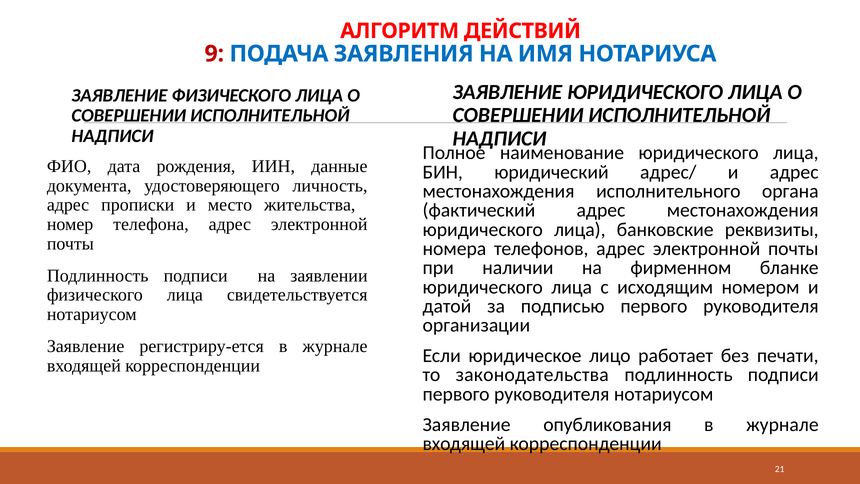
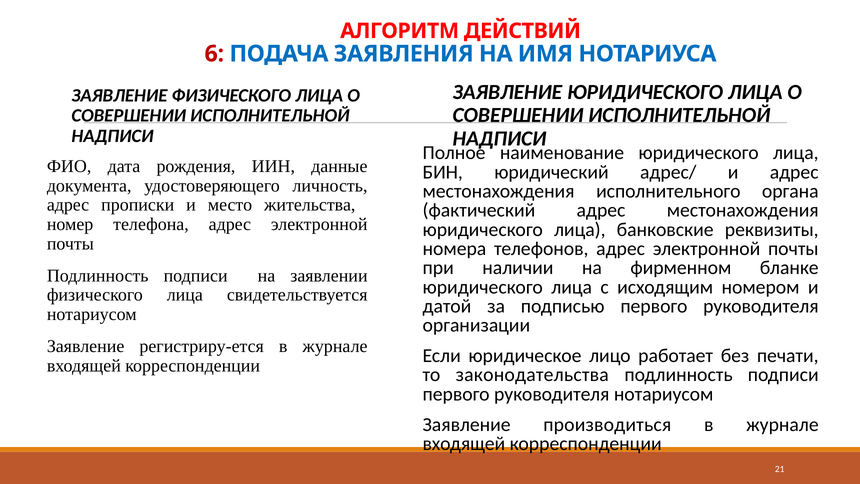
9: 9 -> 6
опубликования: опубликования -> производиться
